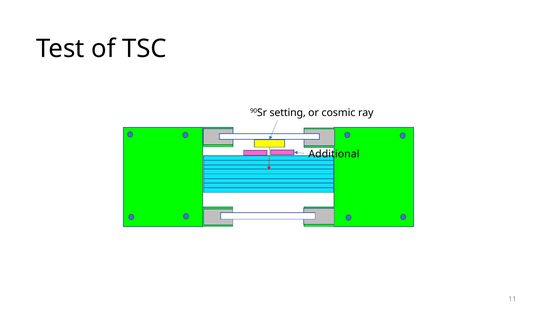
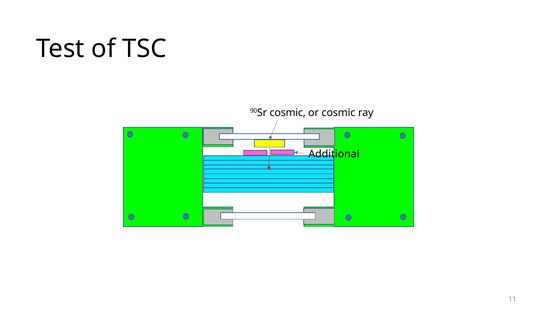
90Sr setting: setting -> cosmic
